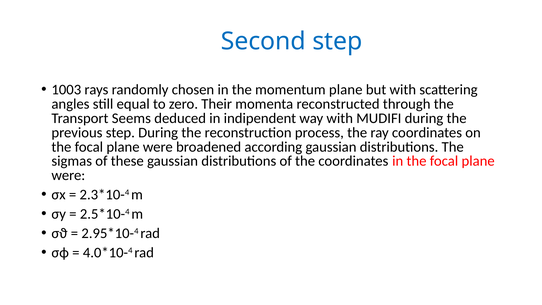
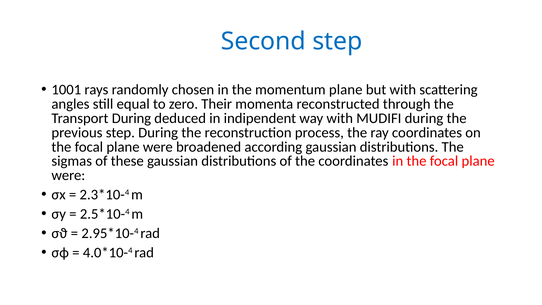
1003: 1003 -> 1001
Transport Seems: Seems -> During
